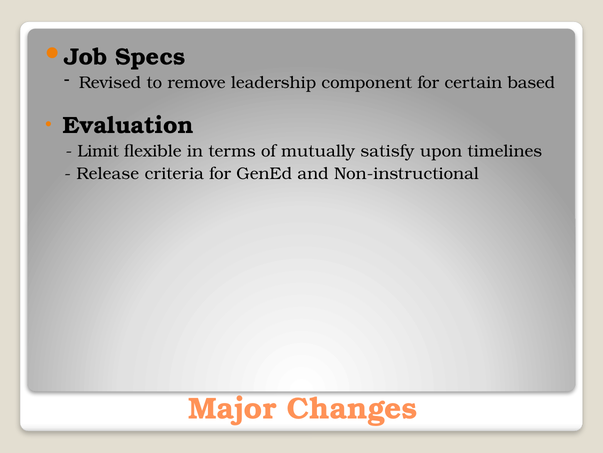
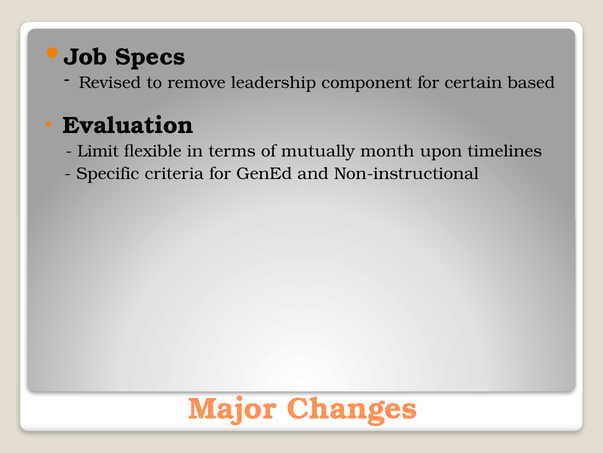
satisfy: satisfy -> month
Release: Release -> Specific
